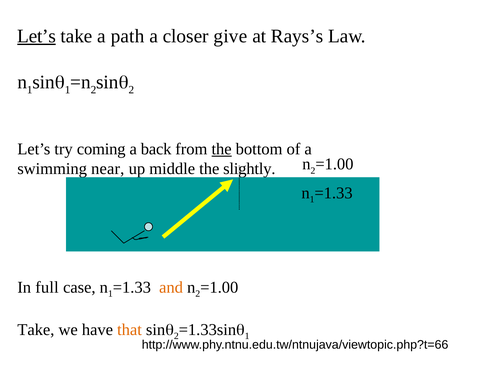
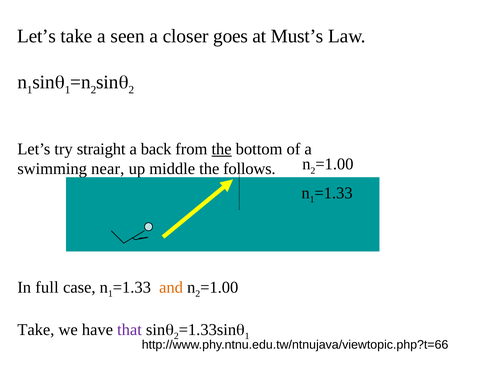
Let’s at (37, 36) underline: present -> none
path: path -> seen
give: give -> goes
Rays’s: Rays’s -> Must’s
coming: coming -> straight
slightly: slightly -> follows
that colour: orange -> purple
